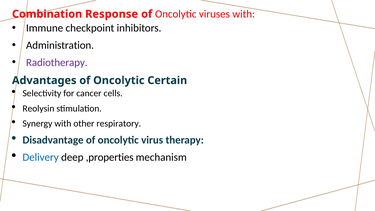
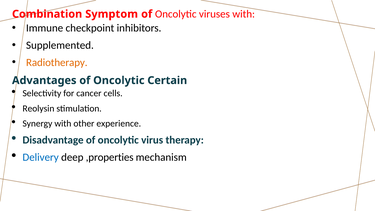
Response: Response -> Symptom
Administration: Administration -> Supplemented
Radiotherapy colour: purple -> orange
respiratory: respiratory -> experience
